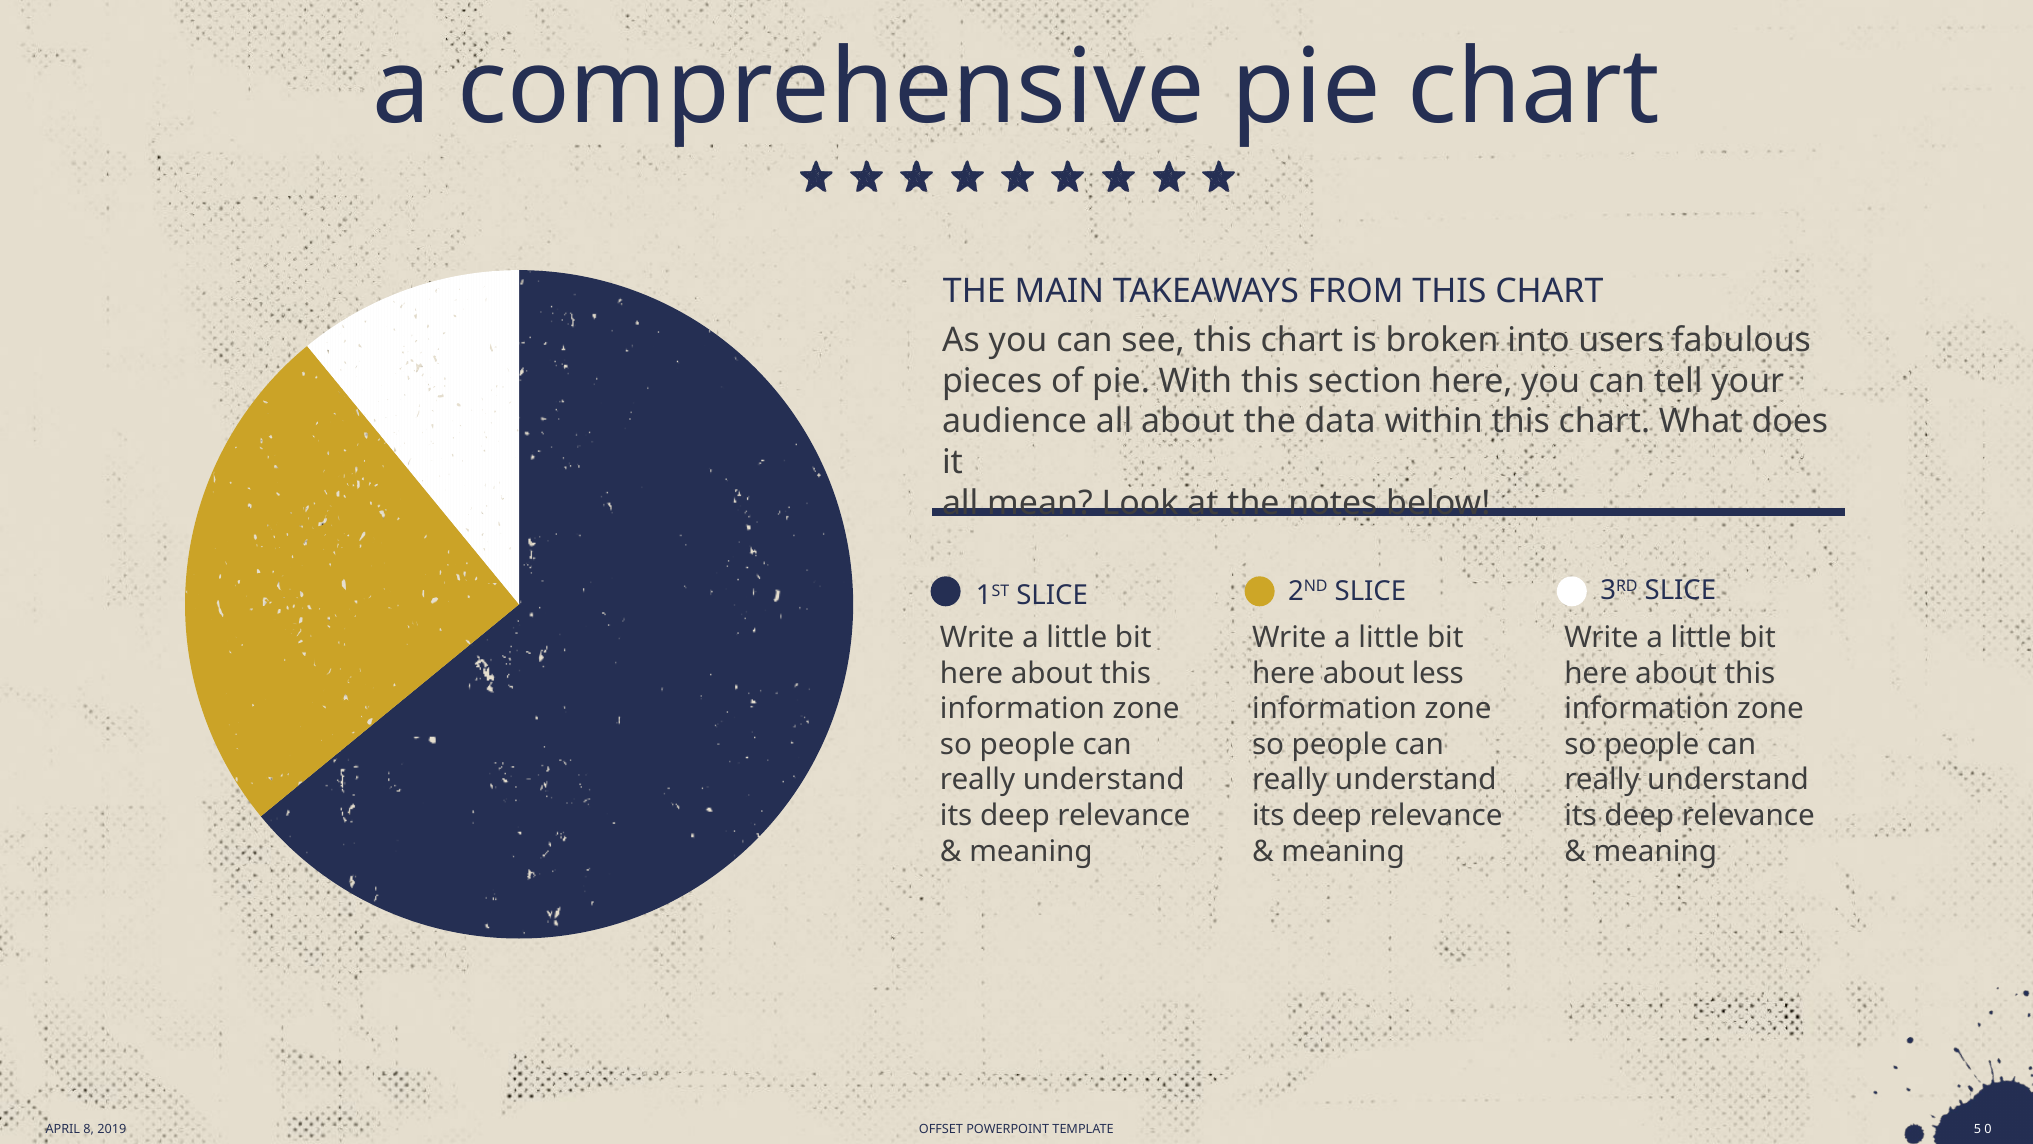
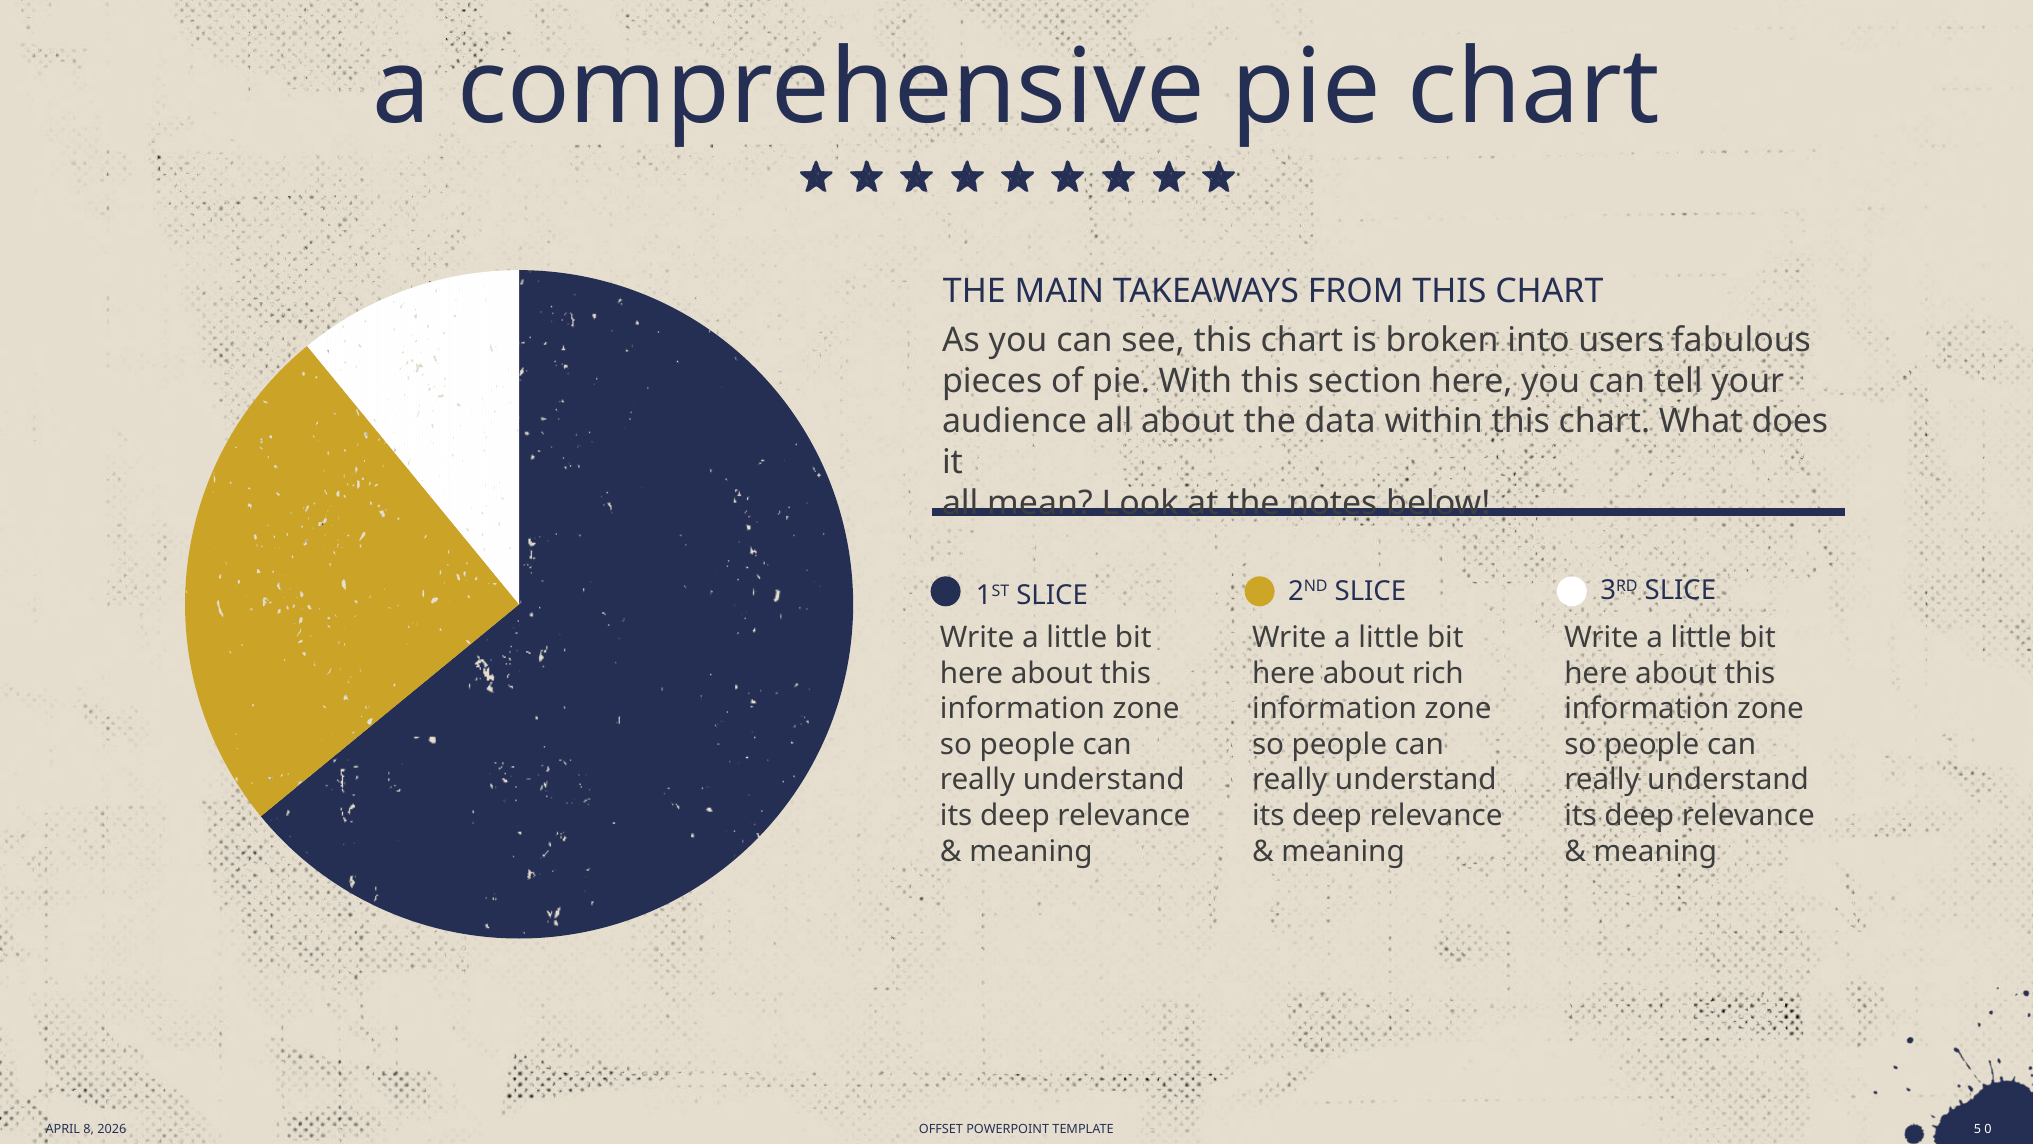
less: less -> rich
2019: 2019 -> 2026
